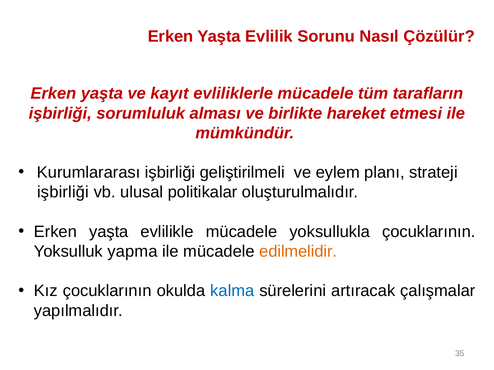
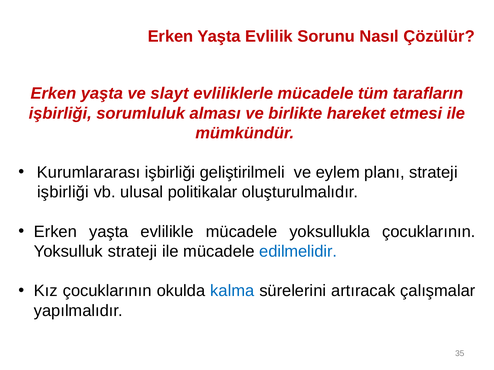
kayıt: kayıt -> slayt
Yoksulluk yapma: yapma -> strateji
edilmelidir colour: orange -> blue
